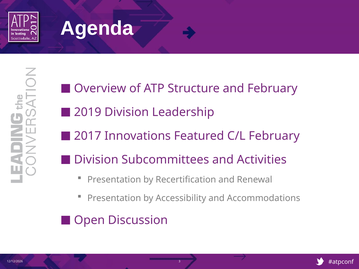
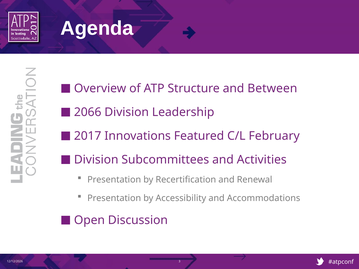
and February: February -> Between
2019: 2019 -> 2066
